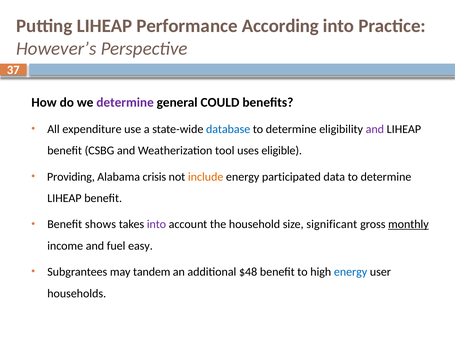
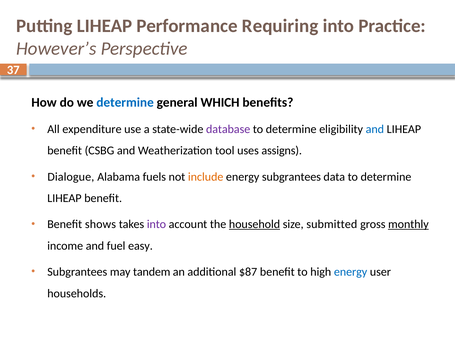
According: According -> Requiring
determine at (125, 103) colour: purple -> blue
COULD: COULD -> WHICH
database colour: blue -> purple
and at (375, 129) colour: purple -> blue
eligible: eligible -> assigns
Providing: Providing -> Dialogue
crisis: crisis -> fuels
energy participated: participated -> subgrantees
household underline: none -> present
significant: significant -> submitted
$48: $48 -> $87
